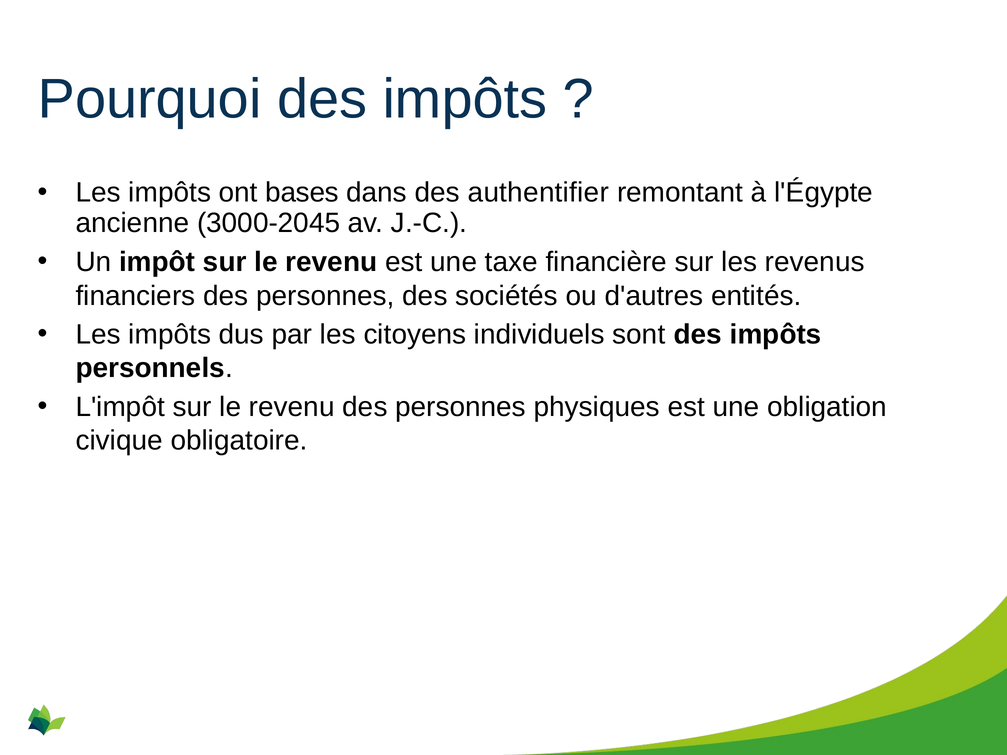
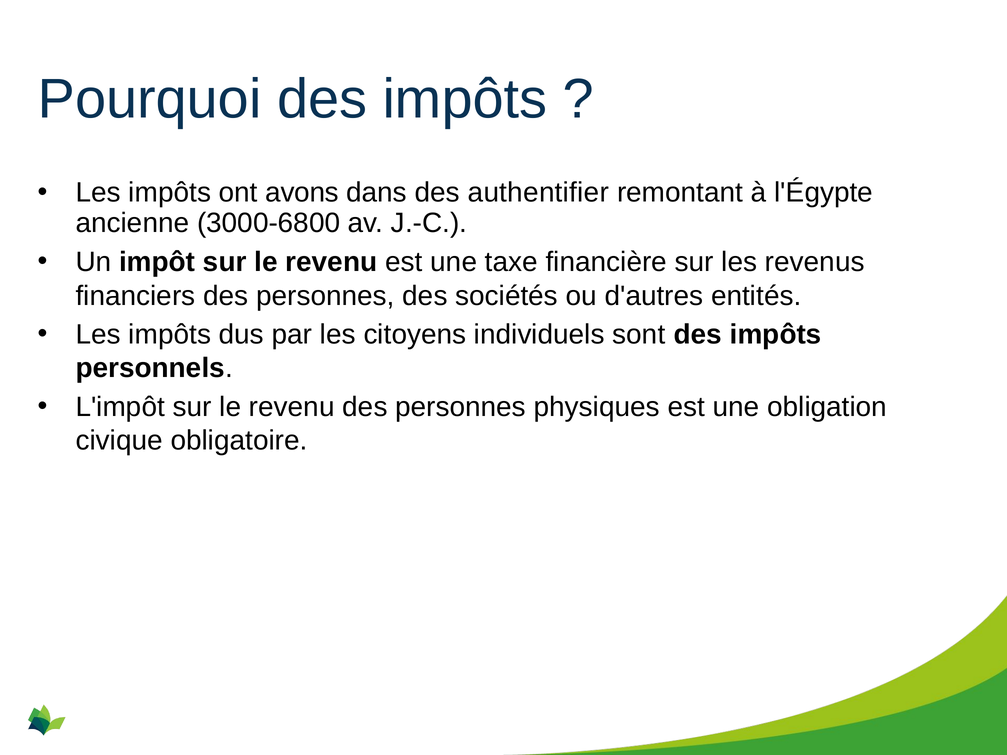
bases: bases -> avons
3000-2045: 3000-2045 -> 3000-6800
